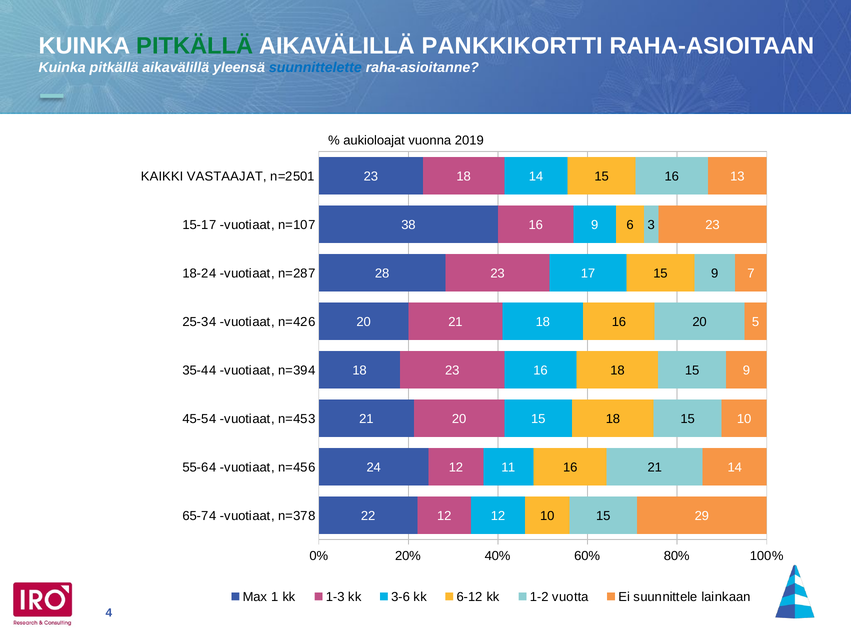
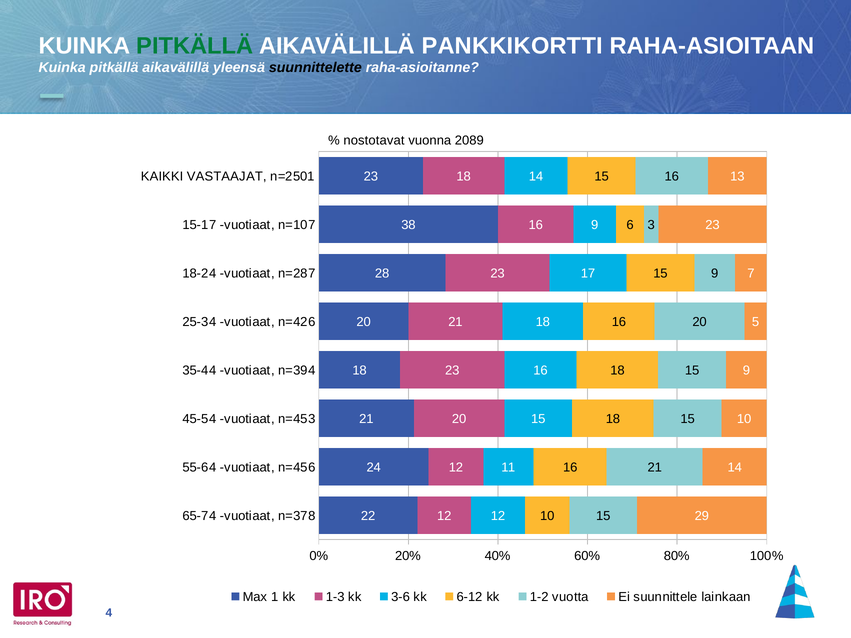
suunnittelette colour: blue -> black
aukioloajat: aukioloajat -> nostotavat
2019: 2019 -> 2089
